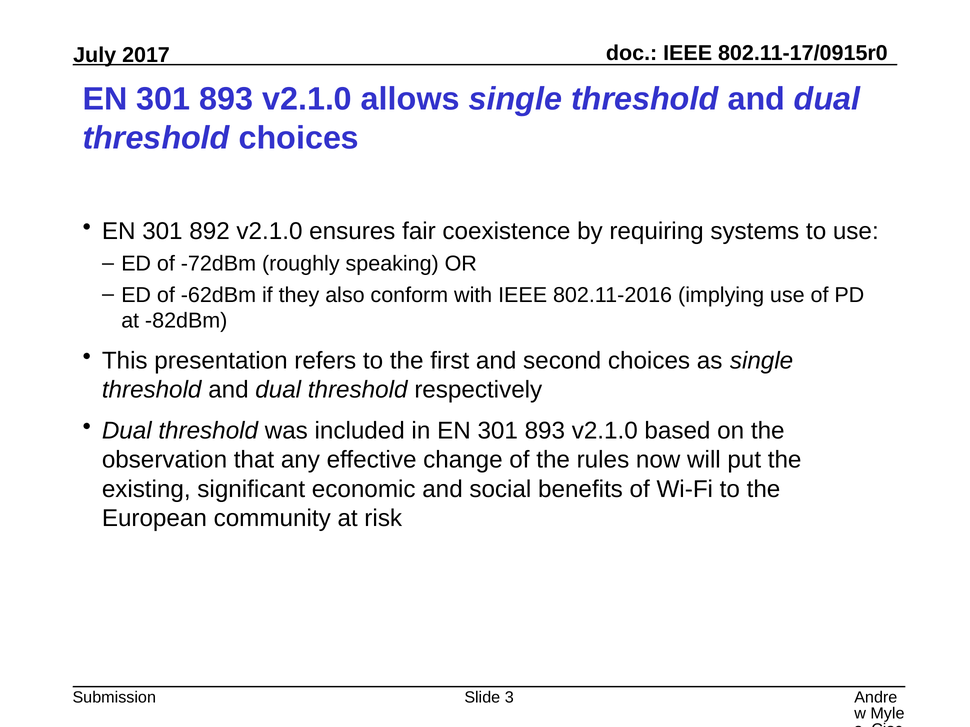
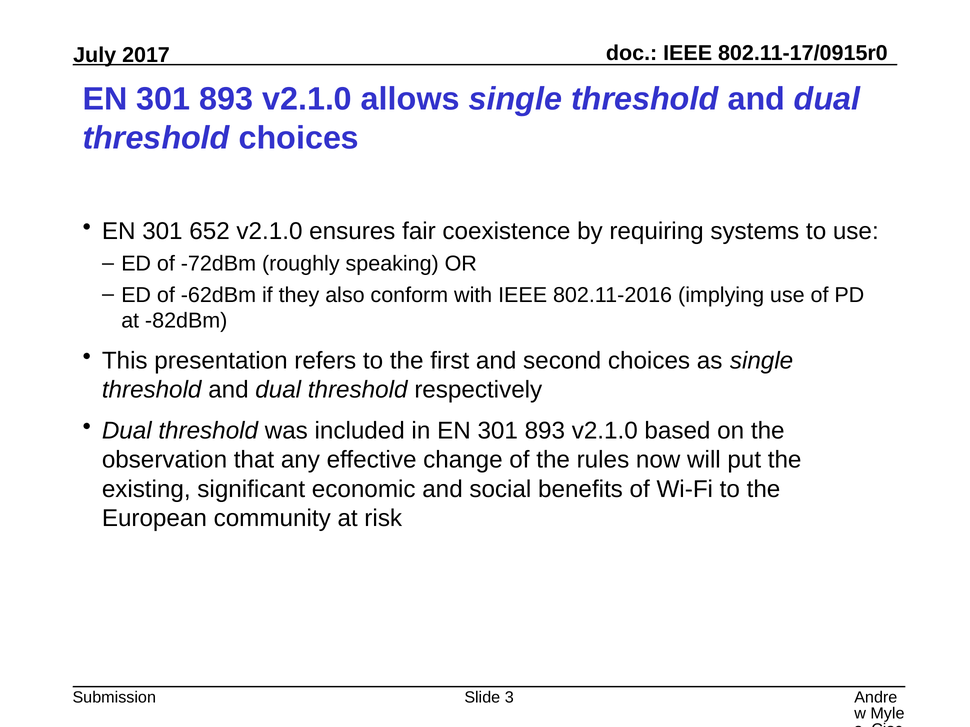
892: 892 -> 652
